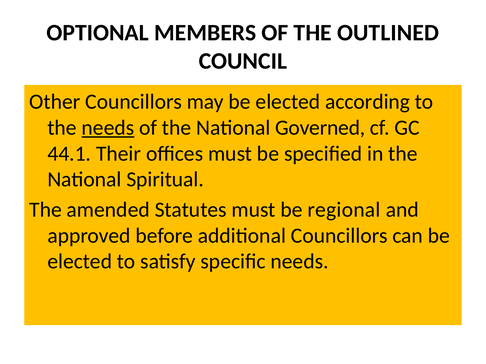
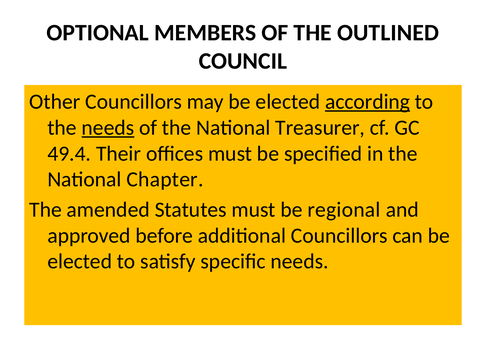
according underline: none -> present
Governed: Governed -> Treasurer
44.1: 44.1 -> 49.4
Spiritual: Spiritual -> Chapter
